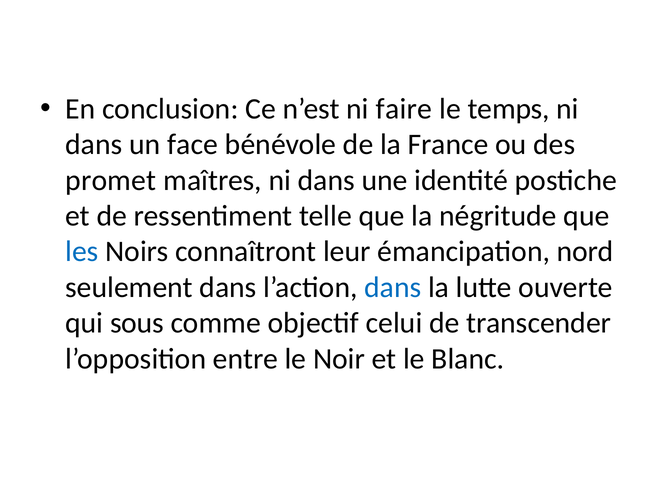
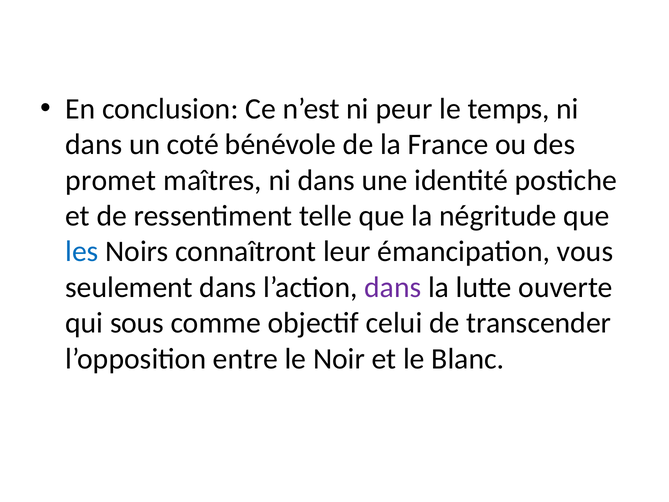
faire: faire -> peur
face: face -> coté
nord: nord -> vous
dans at (393, 287) colour: blue -> purple
